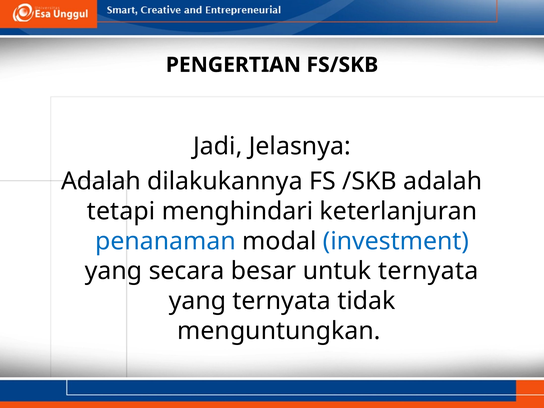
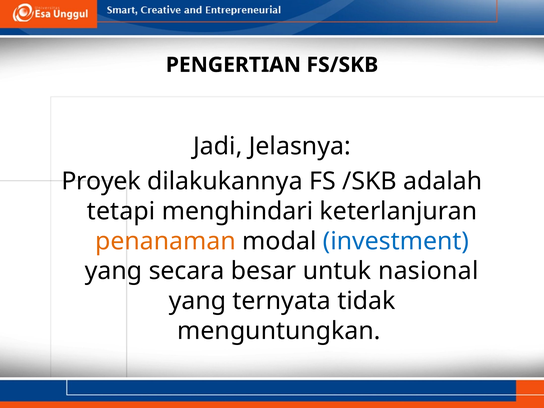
Adalah at (101, 181): Adalah -> Proyek
penanaman colour: blue -> orange
untuk ternyata: ternyata -> nasional
